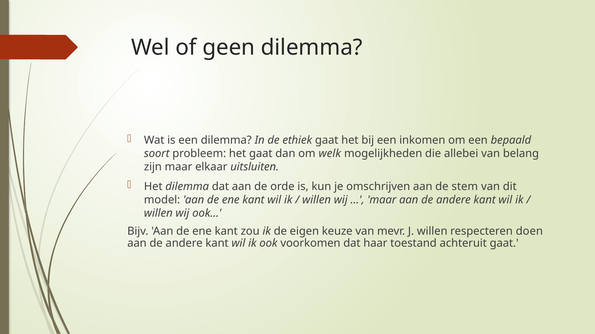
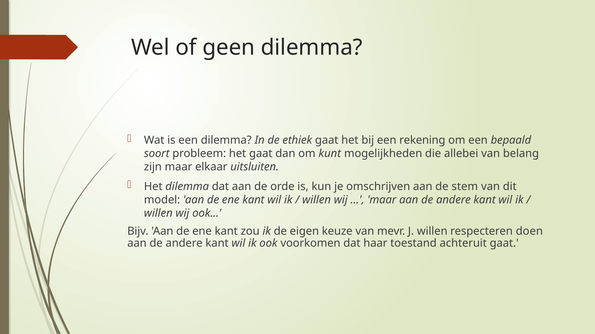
inkomen: inkomen -> rekening
welk: welk -> kunt
